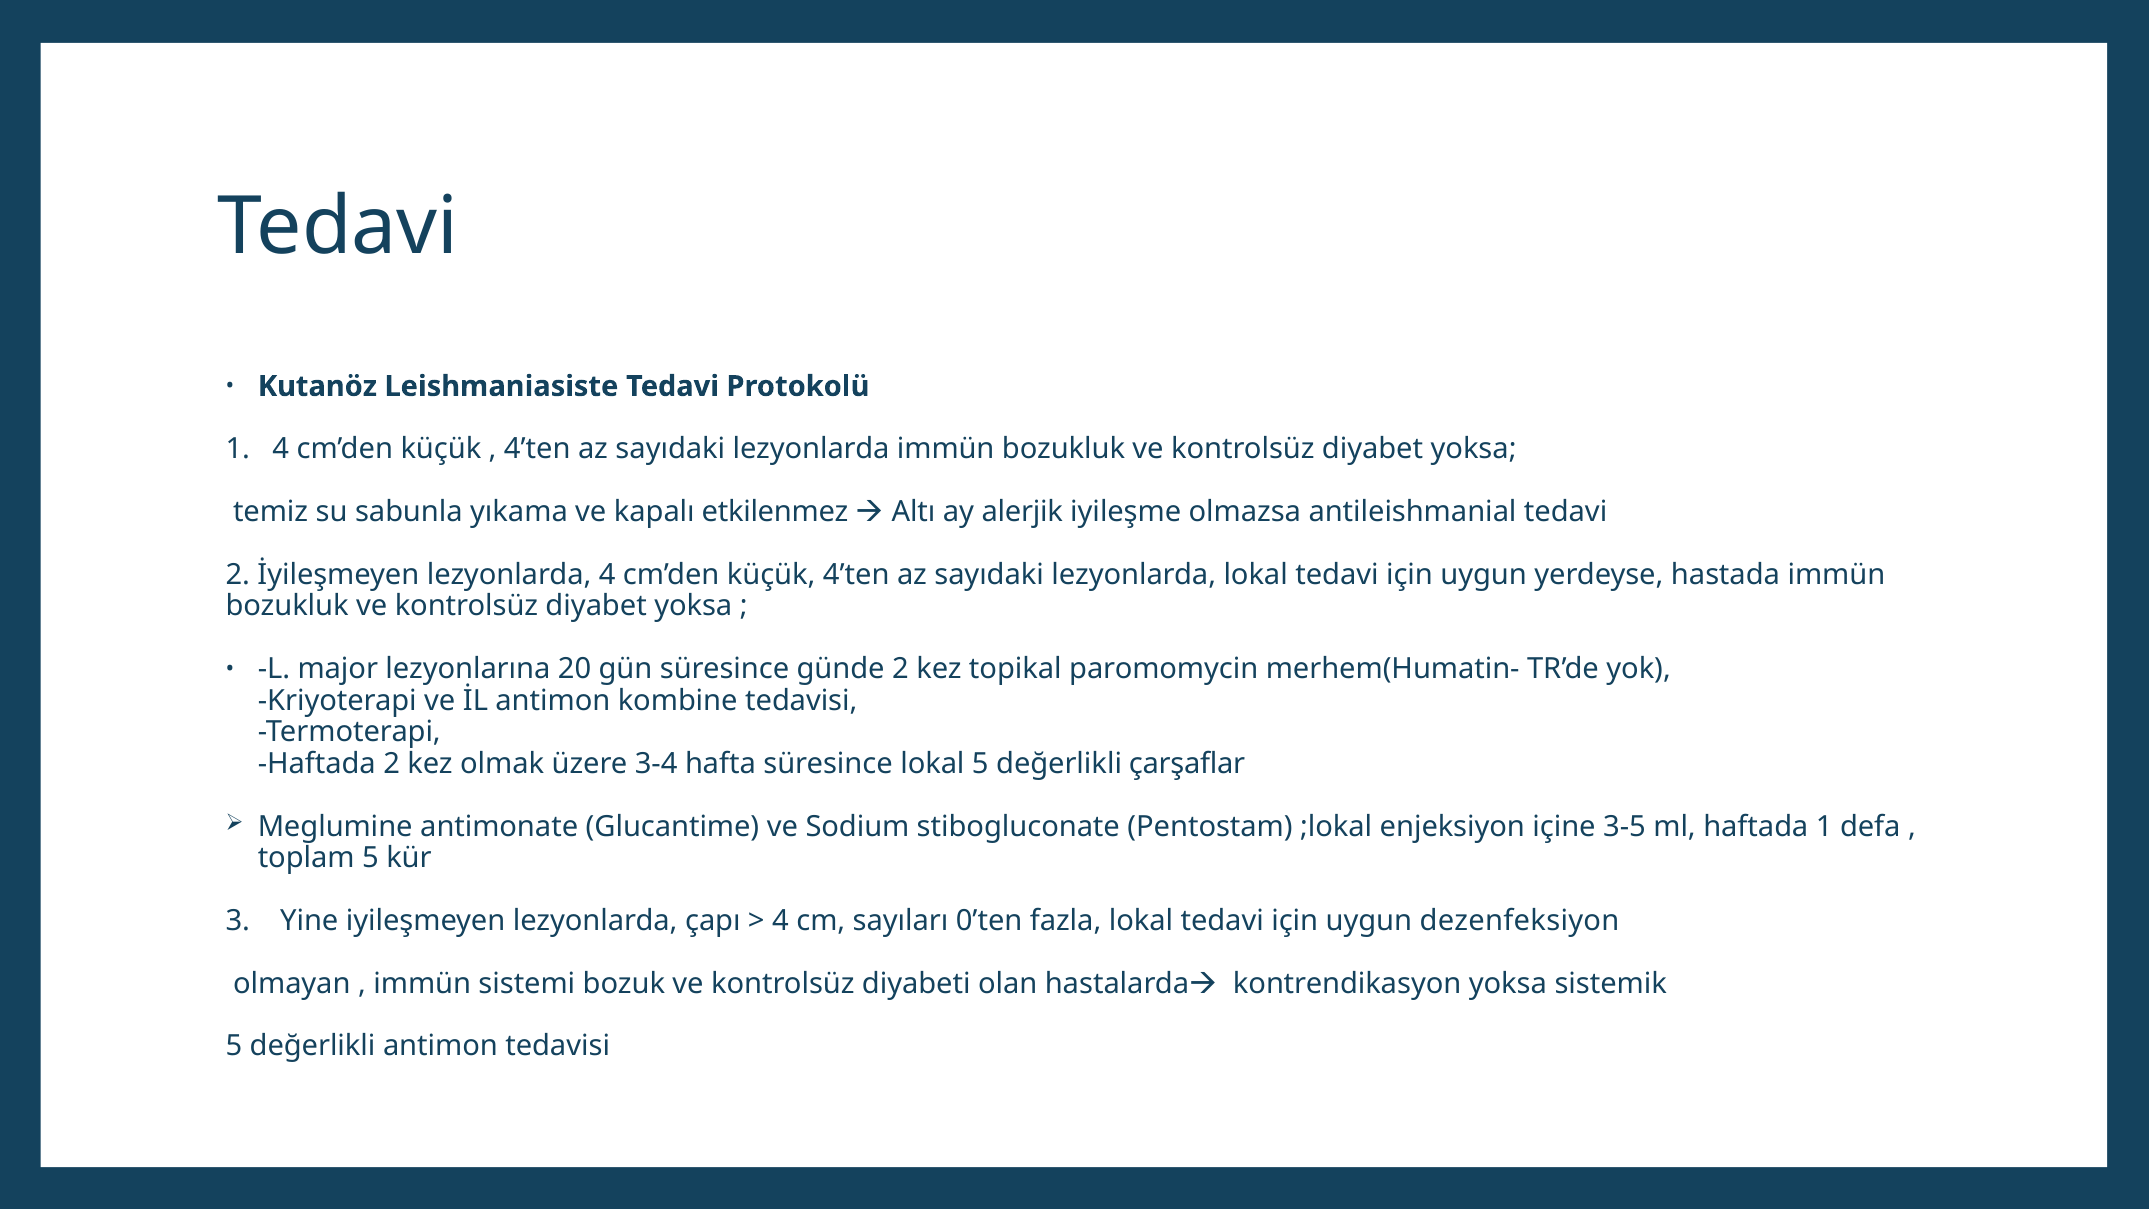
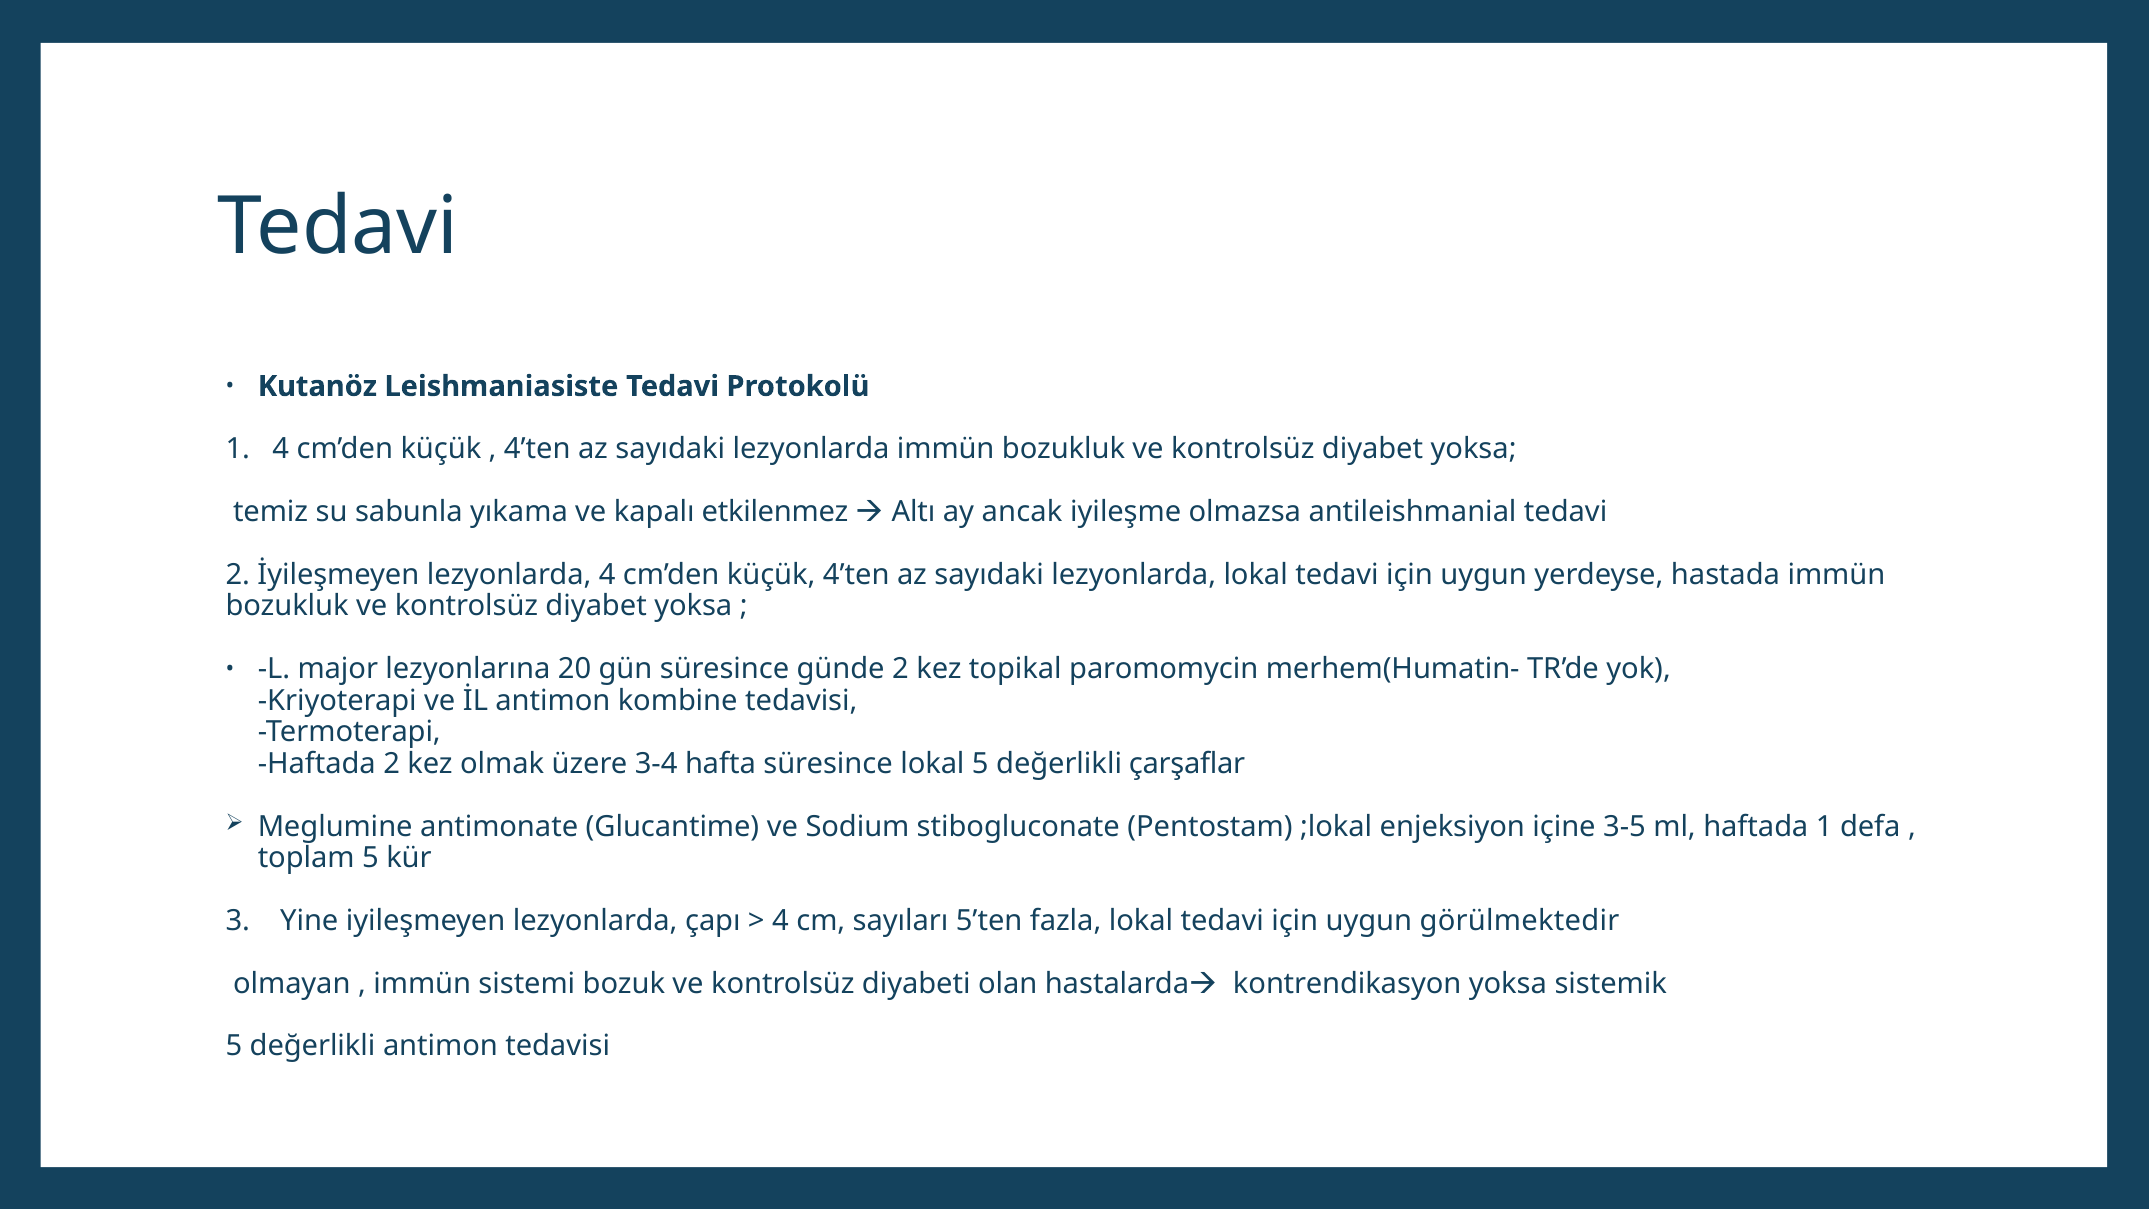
alerjik: alerjik -> ancak
0’ten: 0’ten -> 5’ten
dezenfeksiyon: dezenfeksiyon -> görülmektedir
